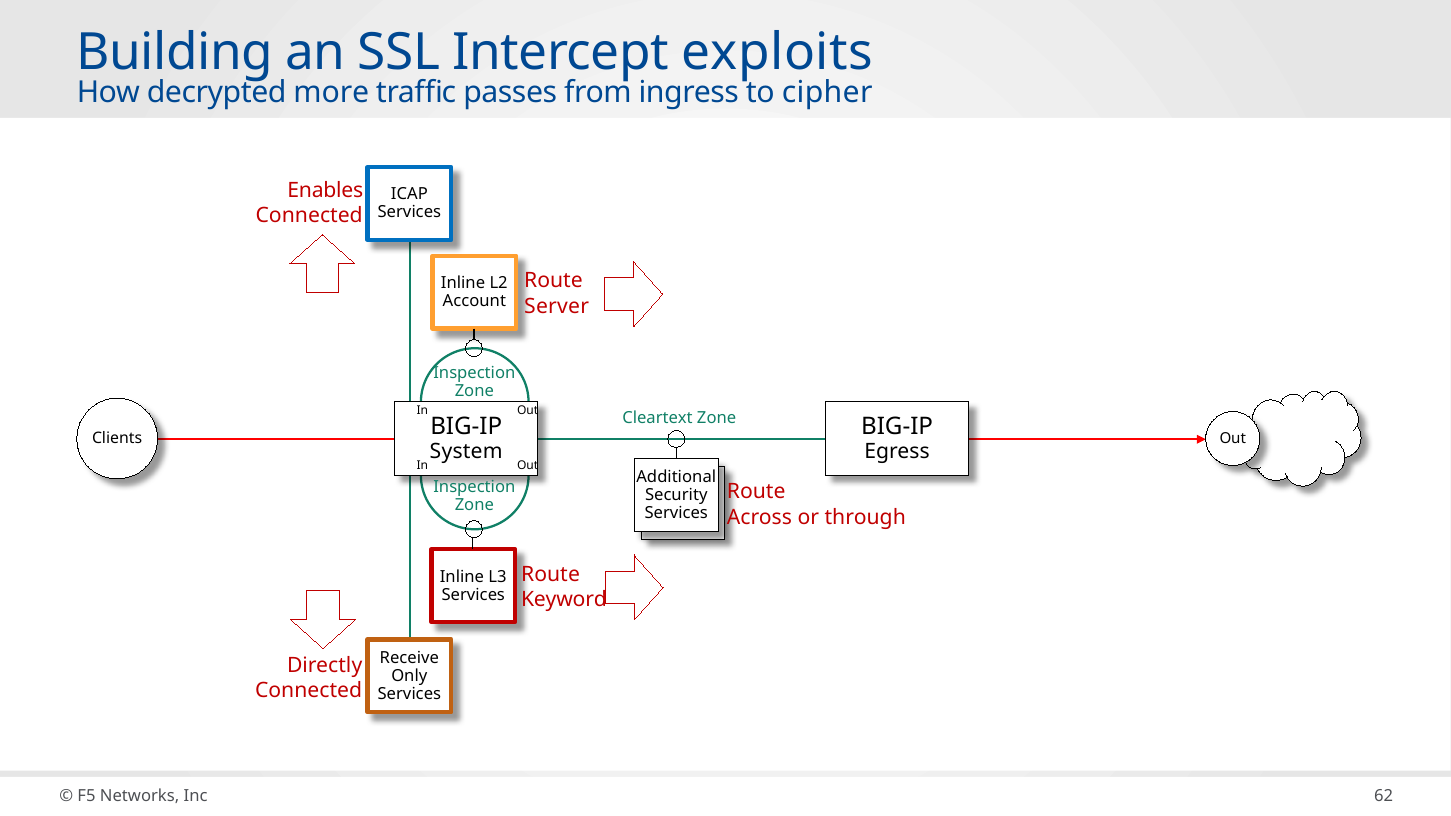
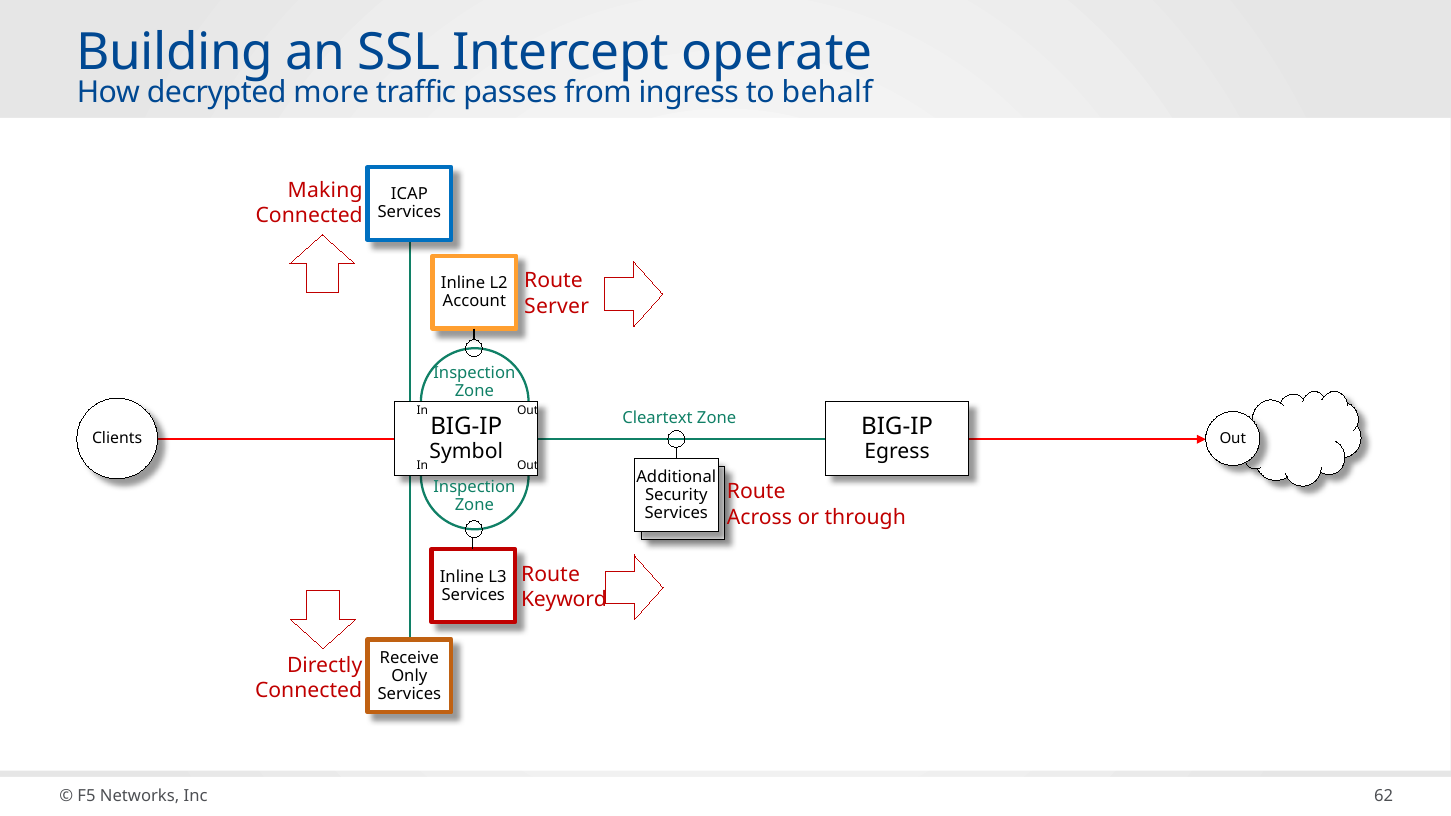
exploits: exploits -> operate
cipher: cipher -> behalf
Enables: Enables -> Making
System: System -> Symbol
